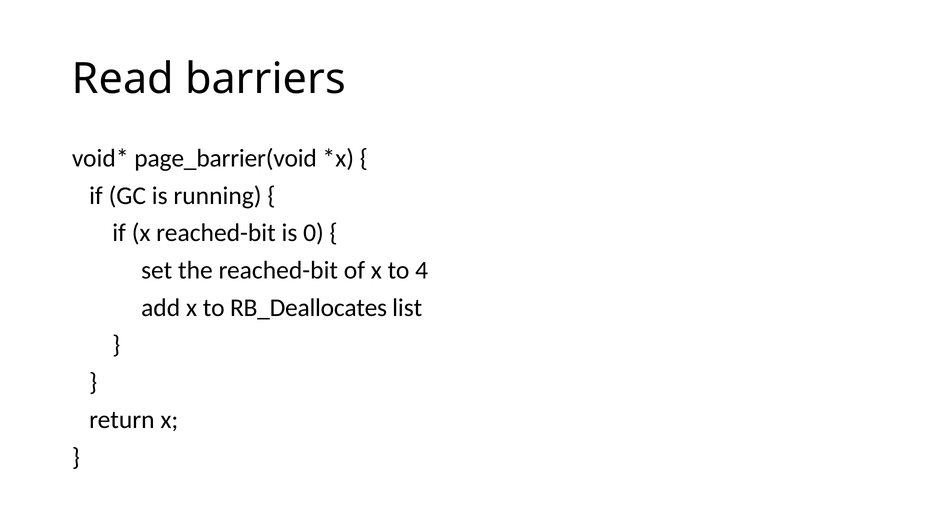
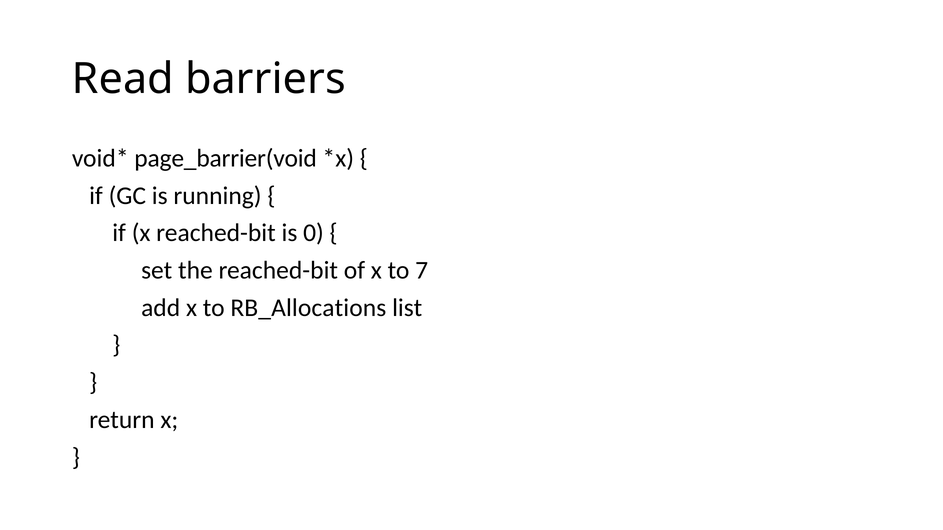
4: 4 -> 7
RB_Deallocates: RB_Deallocates -> RB_Allocations
